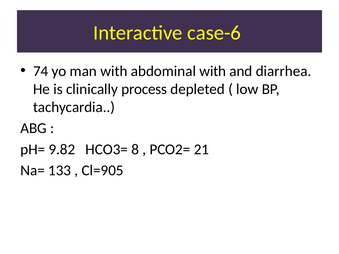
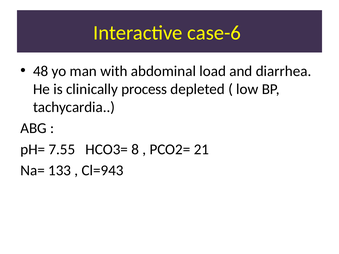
74: 74 -> 48
abdominal with: with -> load
9.82: 9.82 -> 7.55
Cl=905: Cl=905 -> Cl=943
